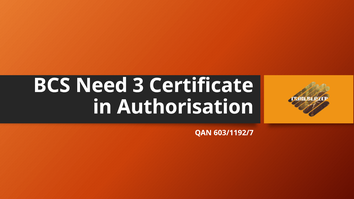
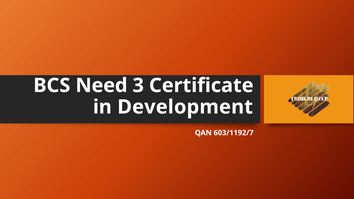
Authorisation: Authorisation -> Development
